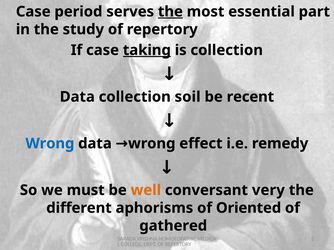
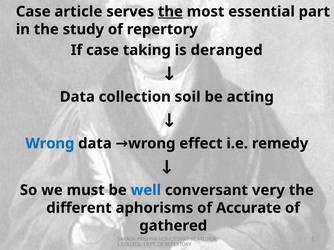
period: period -> article
taking underline: present -> none
is collection: collection -> deranged
recent: recent -> acting
well colour: orange -> blue
Oriented: Oriented -> Accurate
